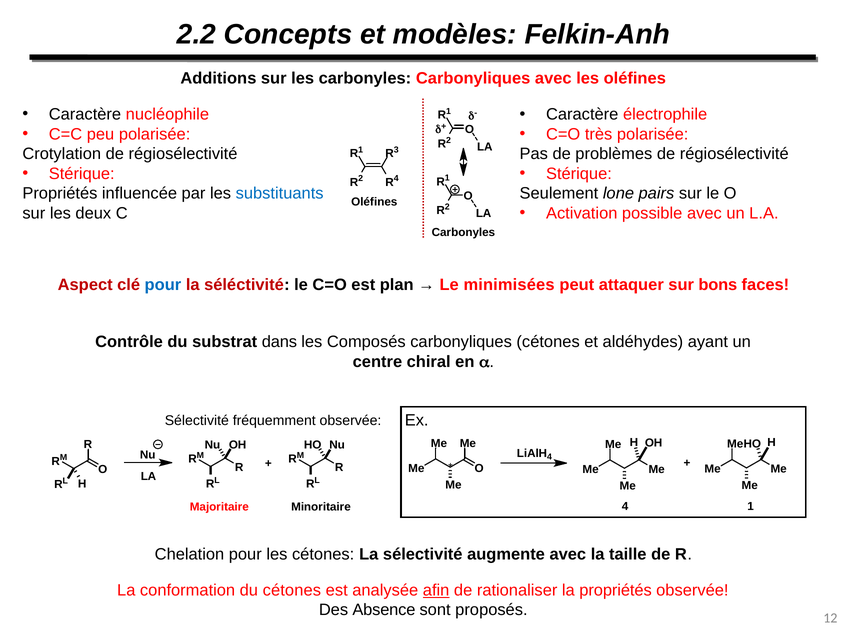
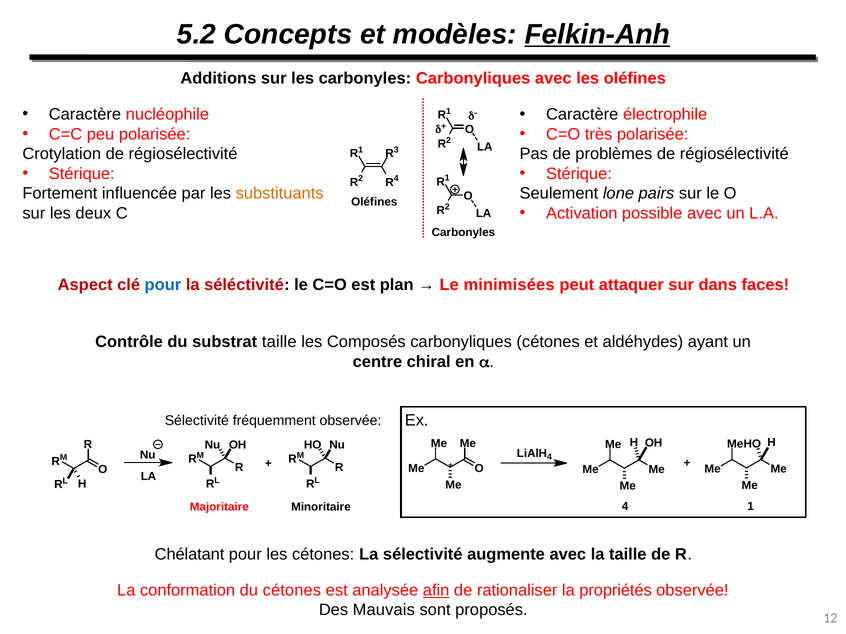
2.2: 2.2 -> 5.2
Felkin-Anh underline: none -> present
Propriétés at (60, 194): Propriétés -> Fortement
substituants colour: blue -> orange
bons: bons -> dans
substrat dans: dans -> taille
Chelation: Chelation -> Chélatant
Absence: Absence -> Mauvais
